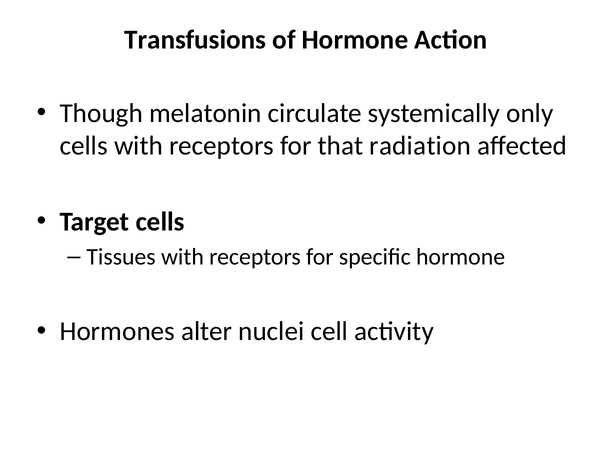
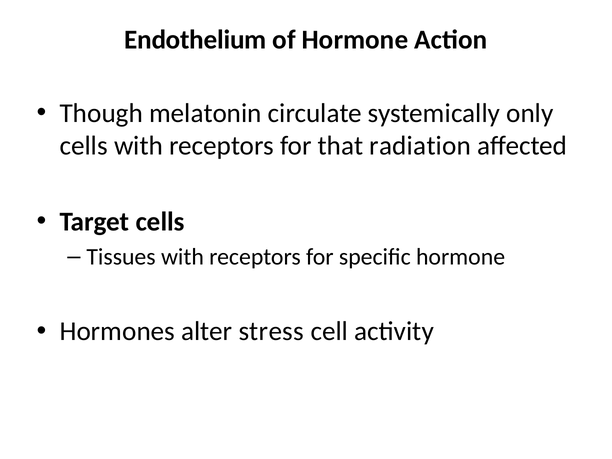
Transfusions: Transfusions -> Endothelium
nuclei: nuclei -> stress
